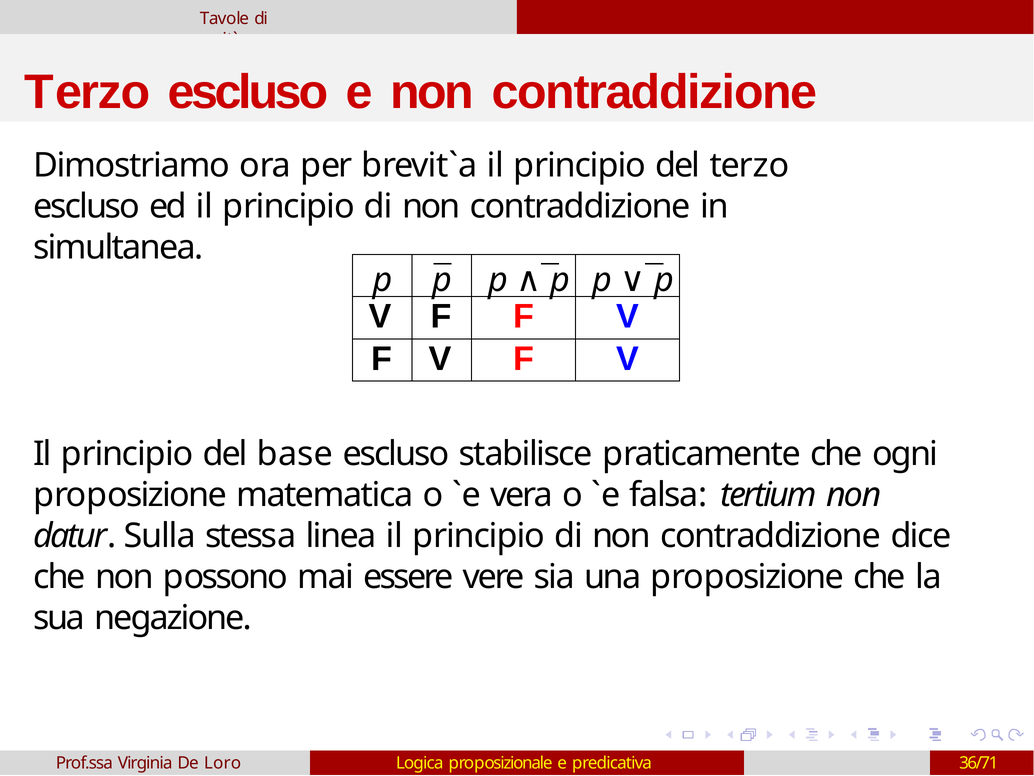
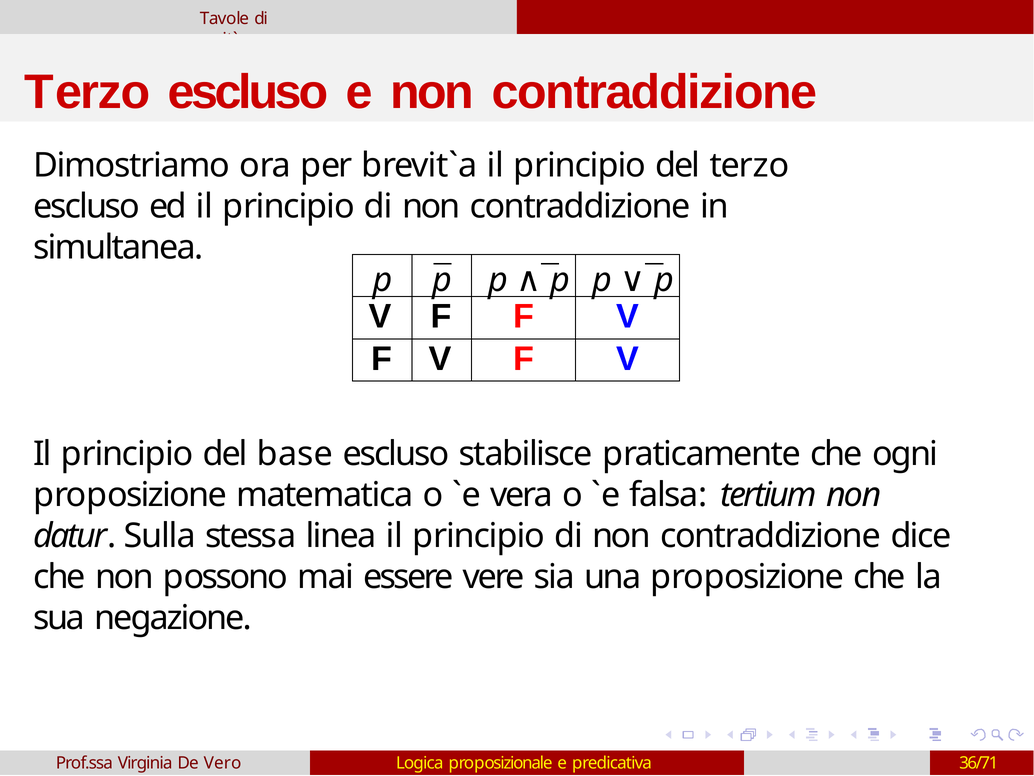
Loro: Loro -> Vero
